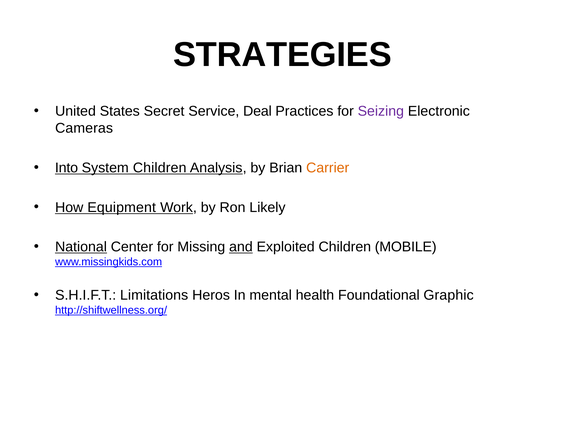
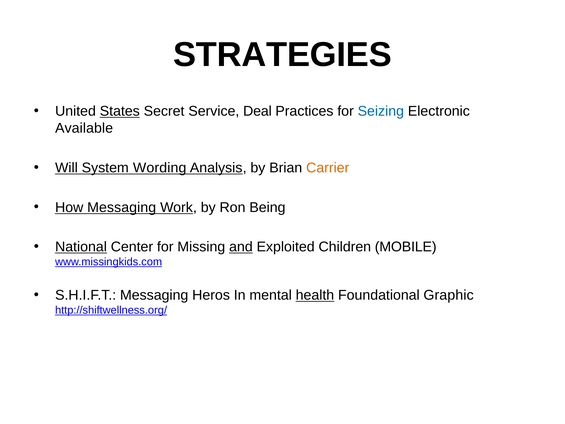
States underline: none -> present
Seizing colour: purple -> blue
Cameras: Cameras -> Available
Into: Into -> Will
System Children: Children -> Wording
How Equipment: Equipment -> Messaging
Likely: Likely -> Being
S.H.I.F.T Limitations: Limitations -> Messaging
health underline: none -> present
